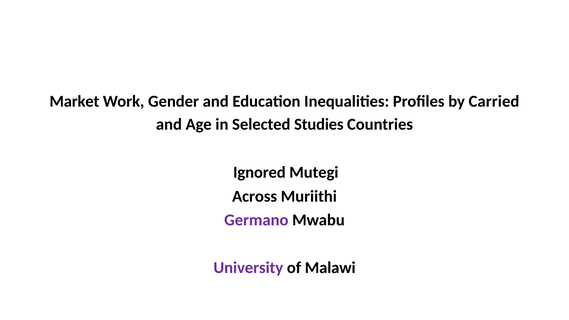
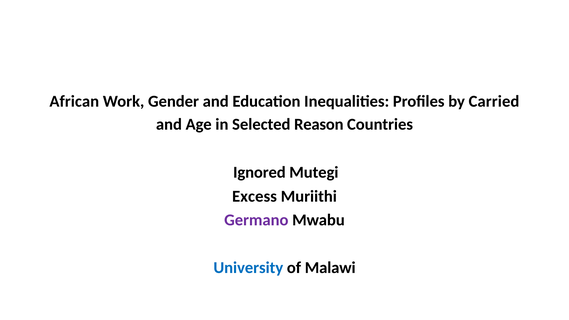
Market: Market -> African
Studies: Studies -> Reason
Across: Across -> Excess
University colour: purple -> blue
